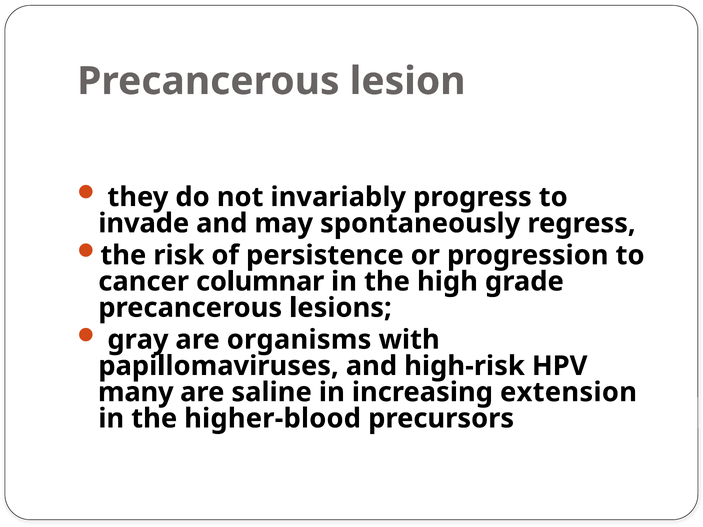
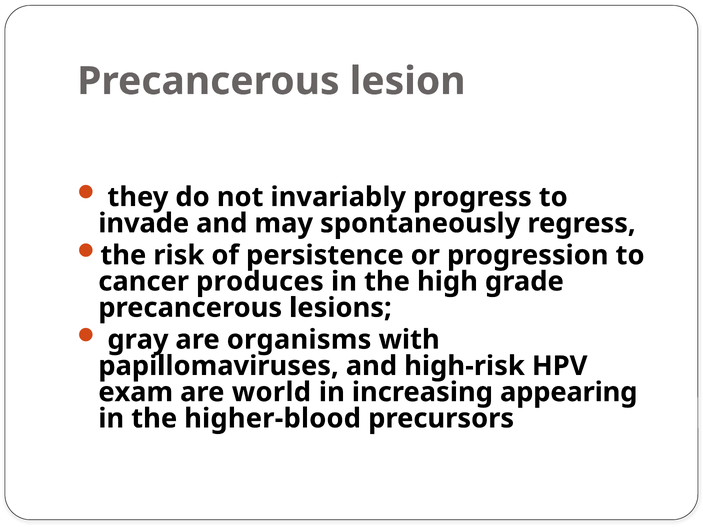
columnar: columnar -> produces
many: many -> exam
saline: saline -> world
extension: extension -> appearing
